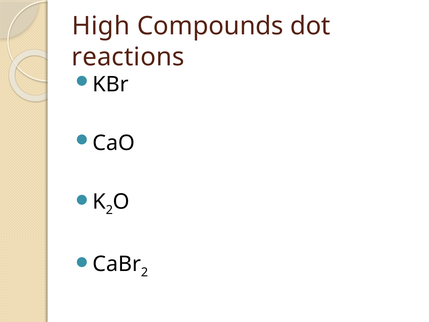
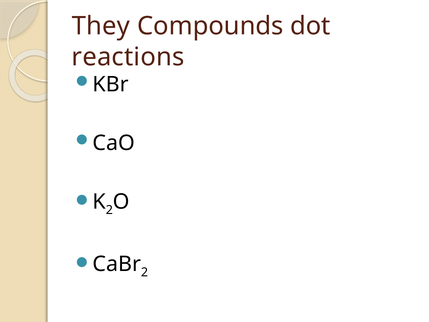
High: High -> They
